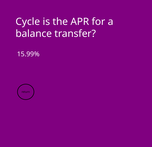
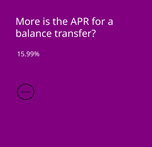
Cycle: Cycle -> More
